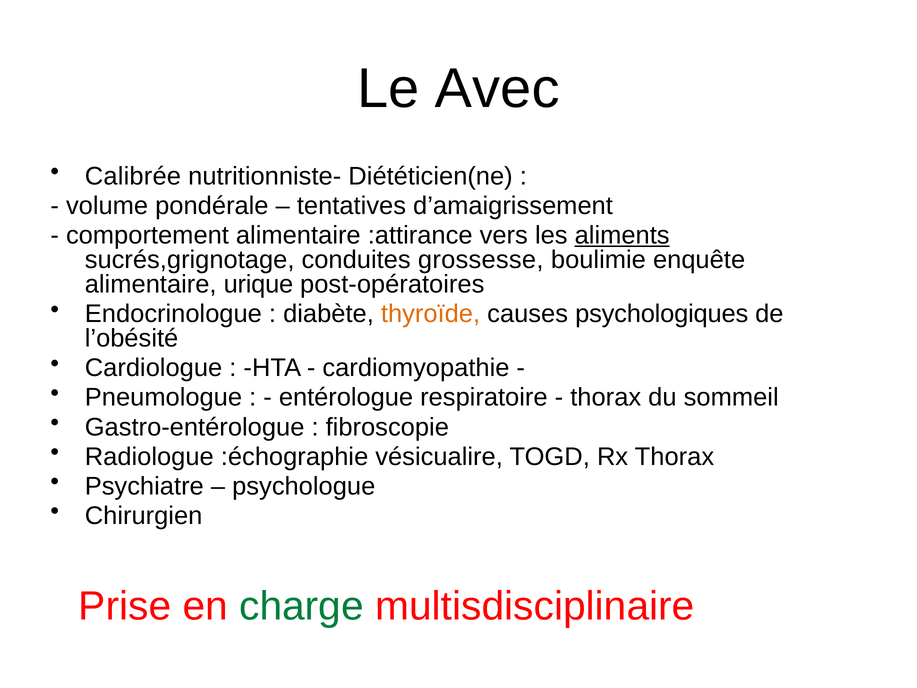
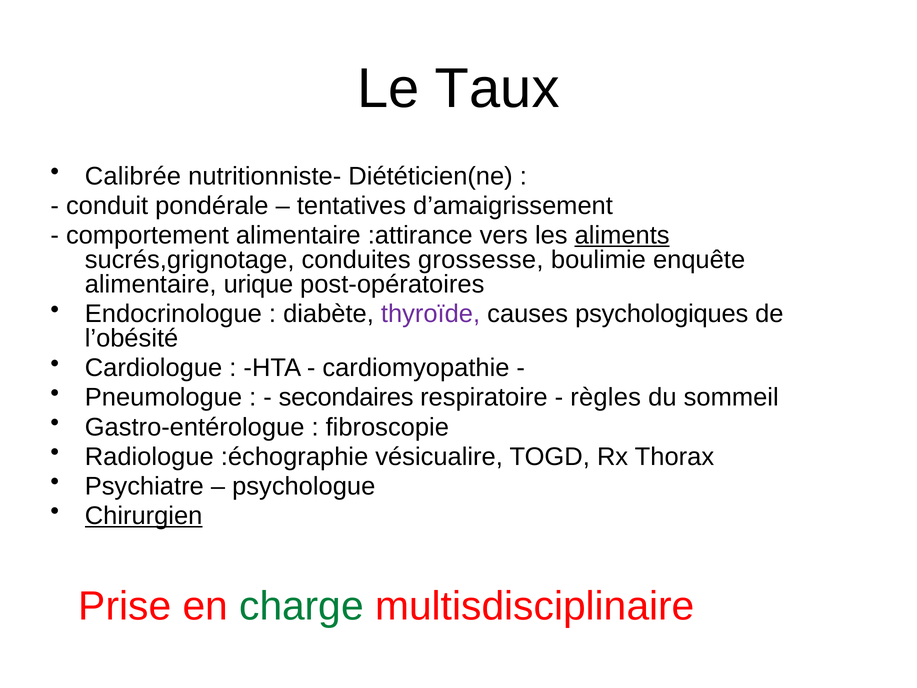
Avec: Avec -> Taux
volume: volume -> conduit
thyroïde colour: orange -> purple
entérologue: entérologue -> secondaires
thorax at (606, 397): thorax -> règles
Chirurgien underline: none -> present
